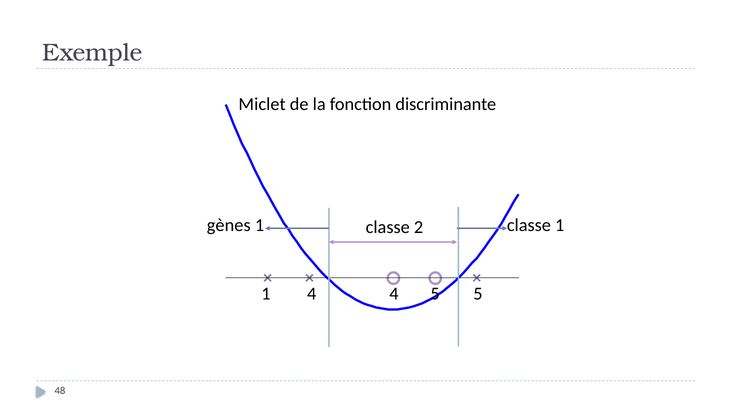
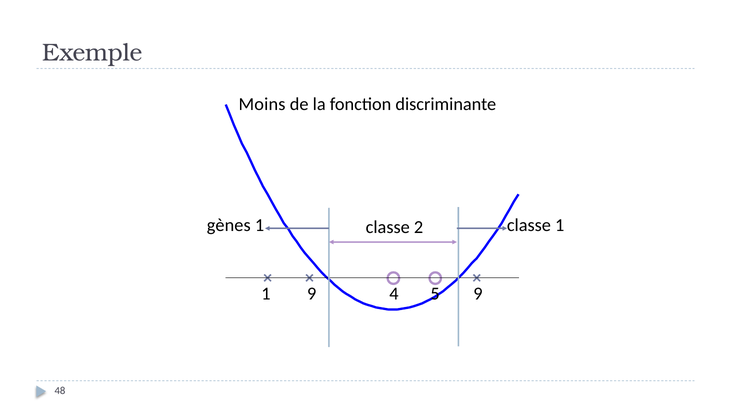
Miclet: Miclet -> Moins
1 4: 4 -> 9
5 5: 5 -> 9
